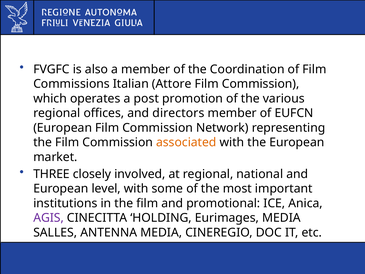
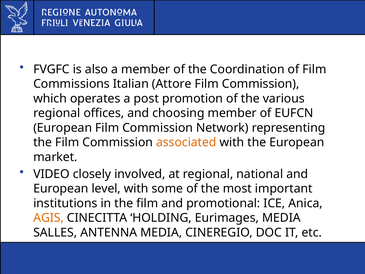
directors: directors -> choosing
THREE: THREE -> VIDEO
AGIS colour: purple -> orange
